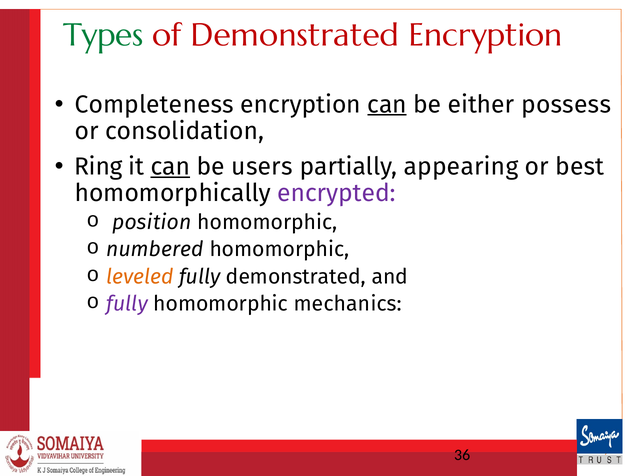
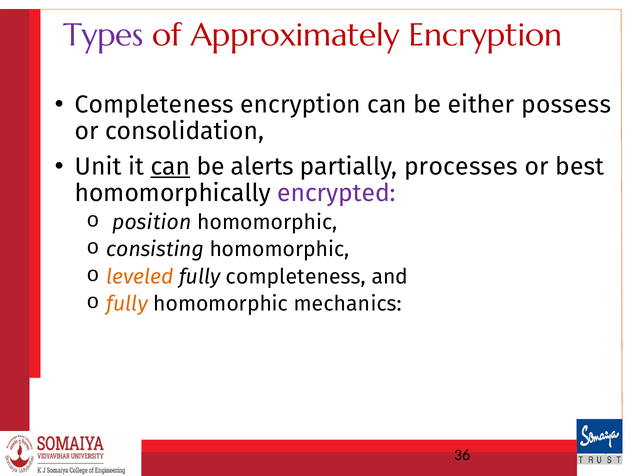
Types colour: green -> purple
of Demonstrated: Demonstrated -> Approximately
can at (387, 104) underline: present -> none
Ring: Ring -> Unit
users: users -> alerts
appearing: appearing -> processes
numbered: numbered -> consisting
fully demonstrated: demonstrated -> completeness
fully at (127, 304) colour: purple -> orange
